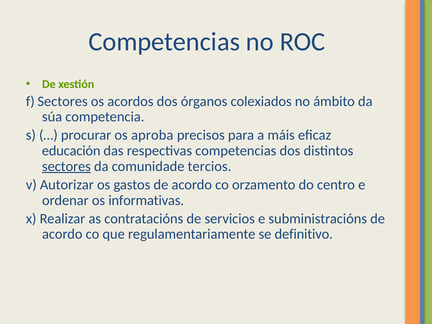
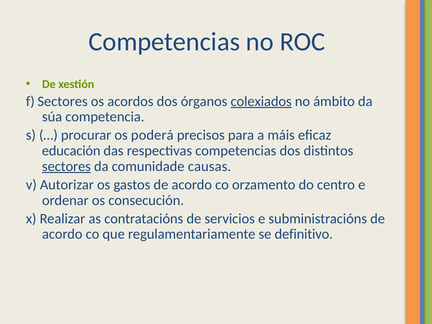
colexiados underline: none -> present
aproba: aproba -> poderá
tercios: tercios -> causas
informativas: informativas -> consecución
